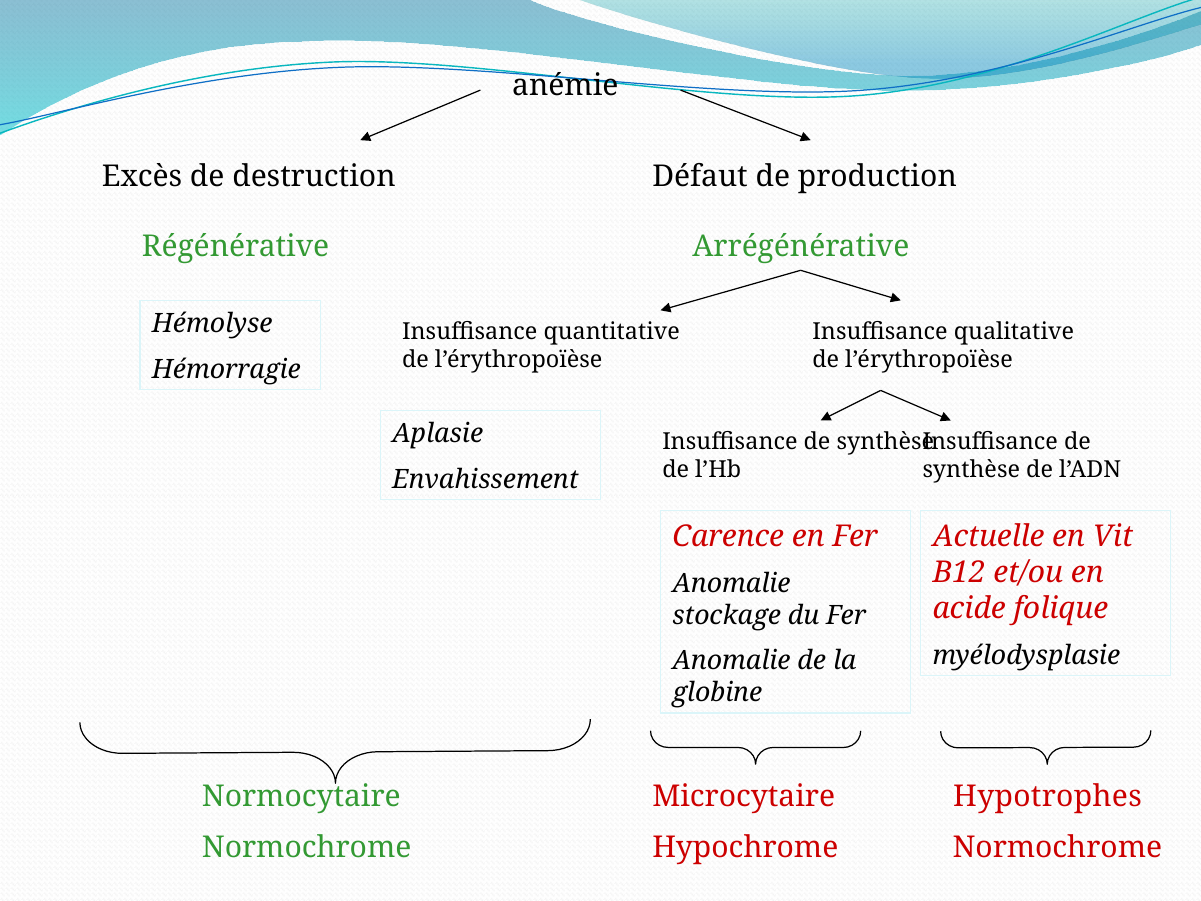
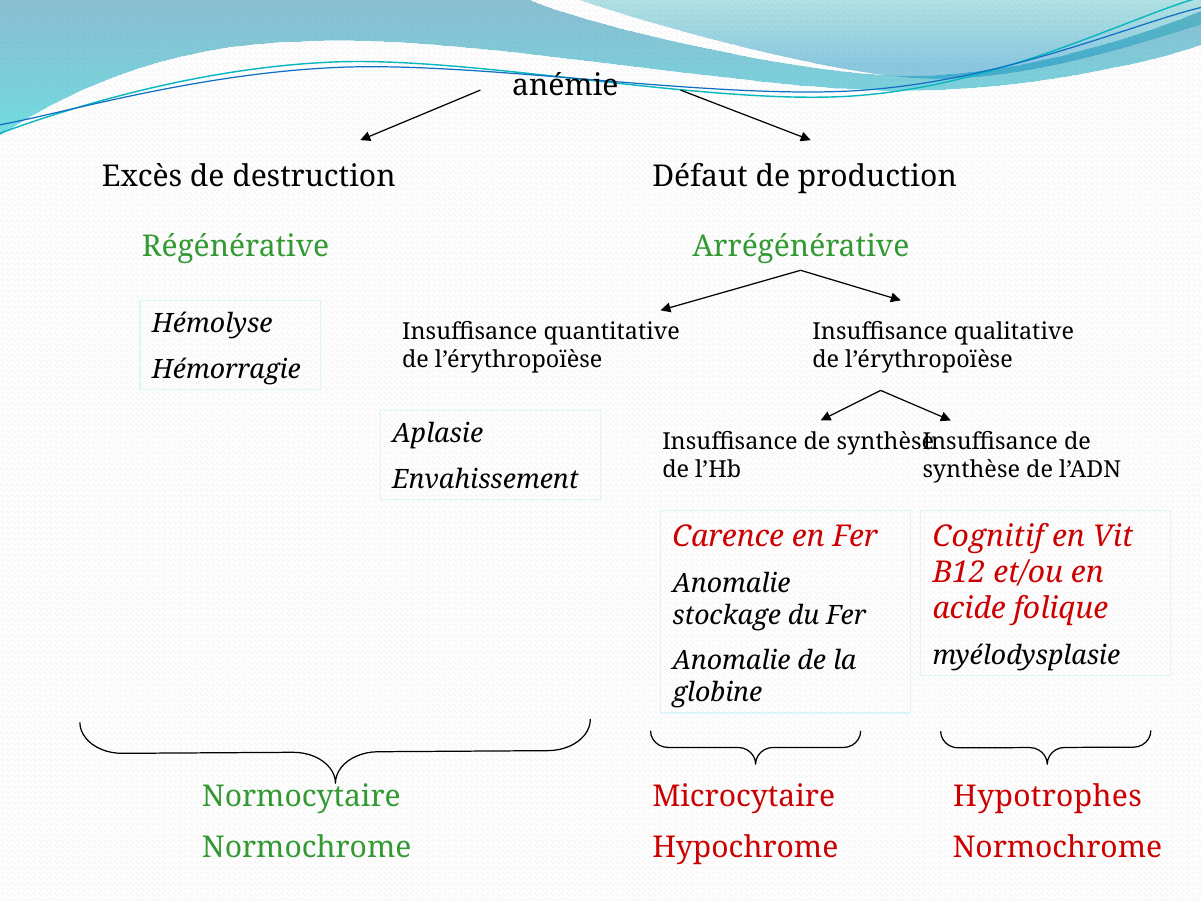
Actuelle: Actuelle -> Cognitif
